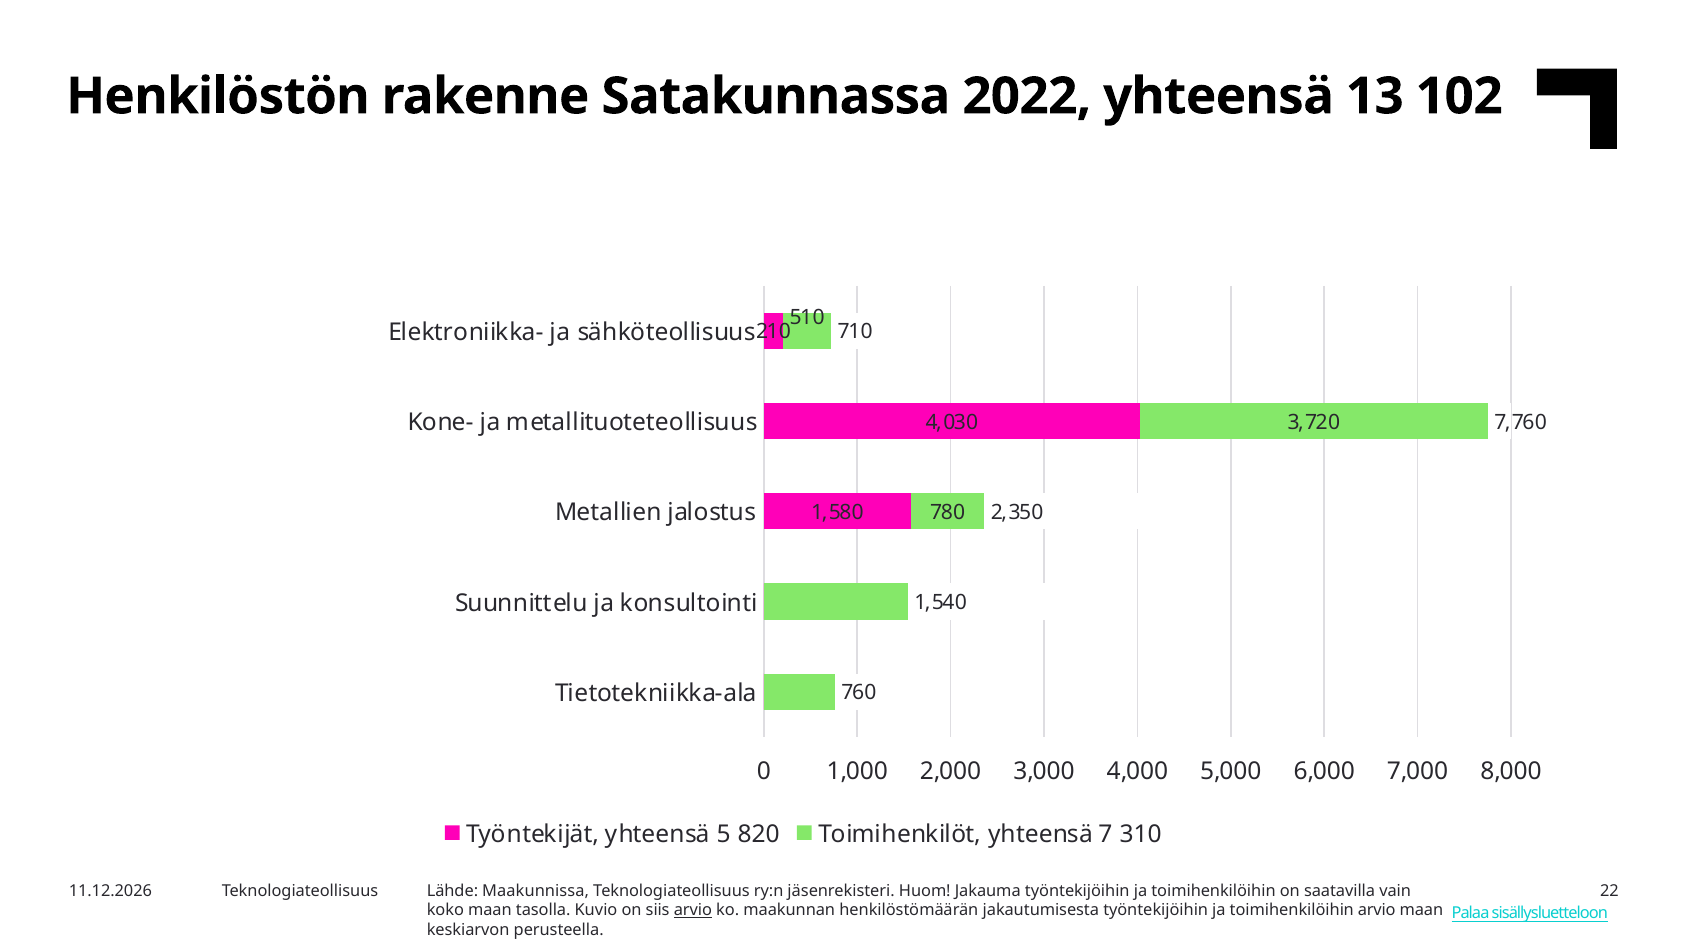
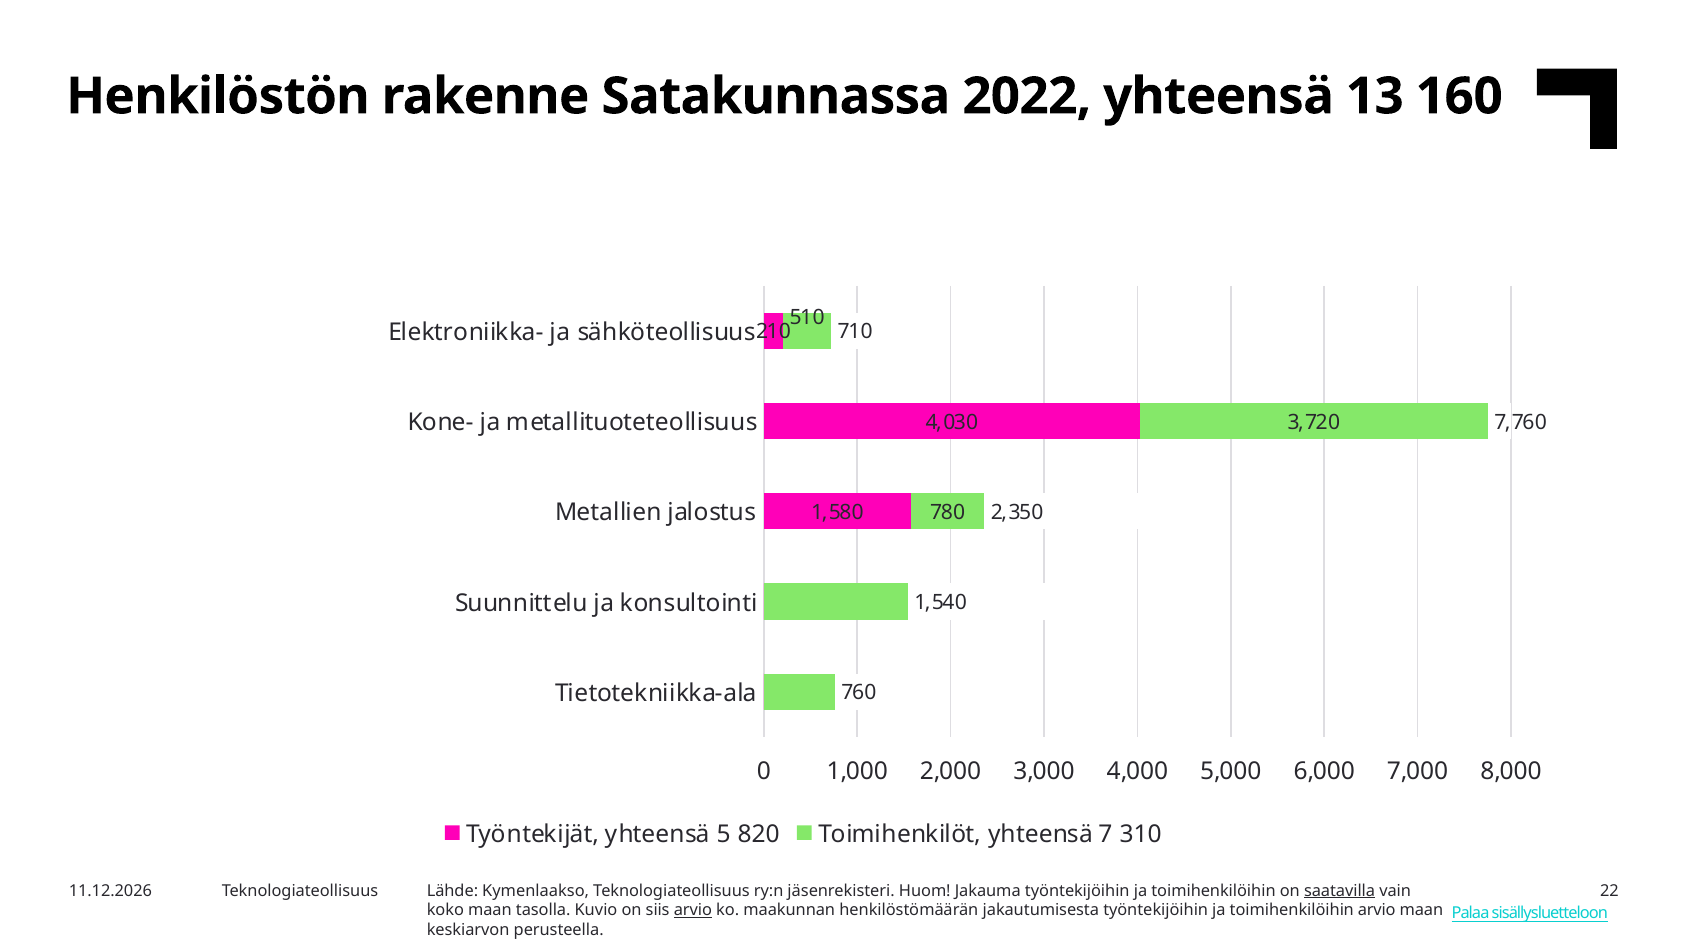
102: 102 -> 160
Maakunnissa: Maakunnissa -> Kymenlaakso
saatavilla underline: none -> present
